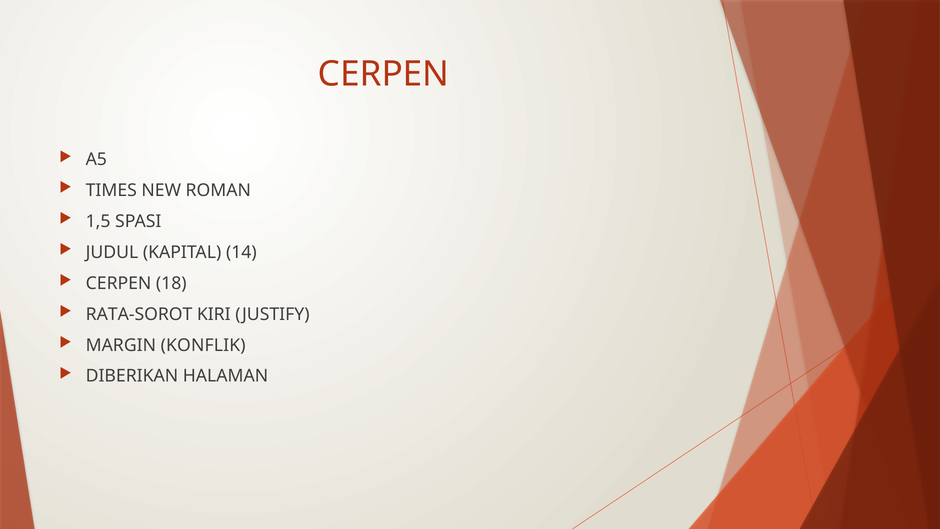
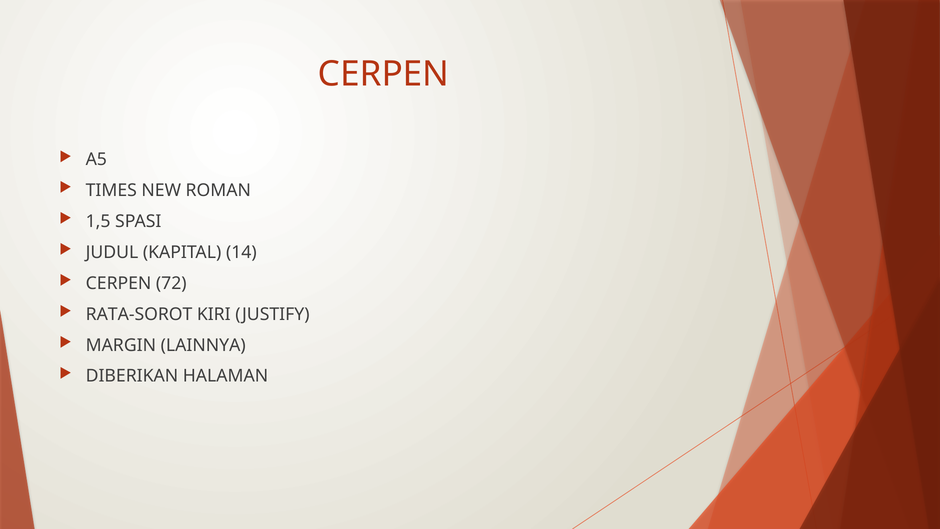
18: 18 -> 72
KONFLIK: KONFLIK -> LAINNYA
